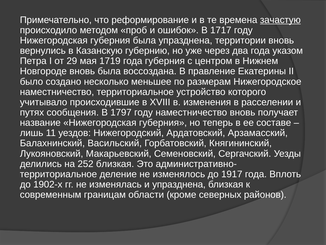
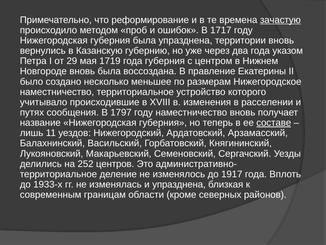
составе underline: none -> present
252 близкая: близкая -> центров
1902-х: 1902-х -> 1933-х
